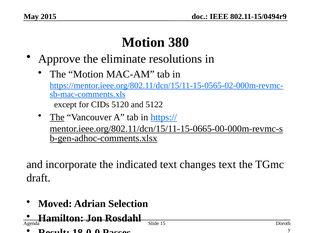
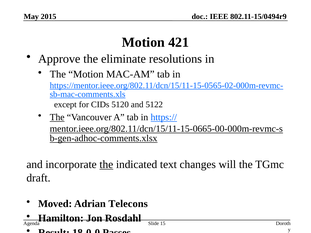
380: 380 -> 421
the at (106, 165) underline: none -> present
changes text: text -> will
Selection: Selection -> Telecons
